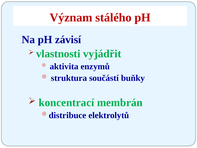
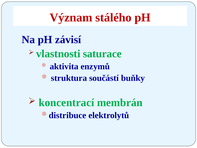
vyjádřit: vyjádřit -> saturace
